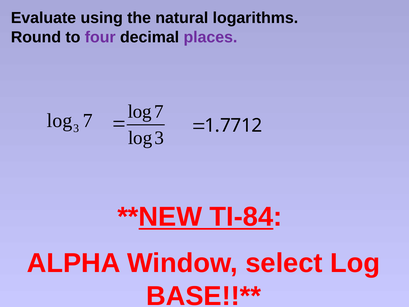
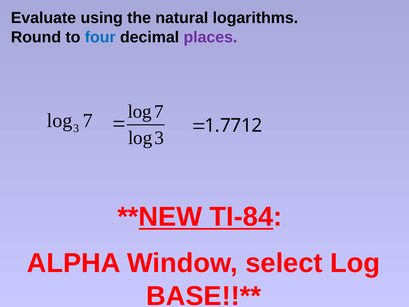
four colour: purple -> blue
